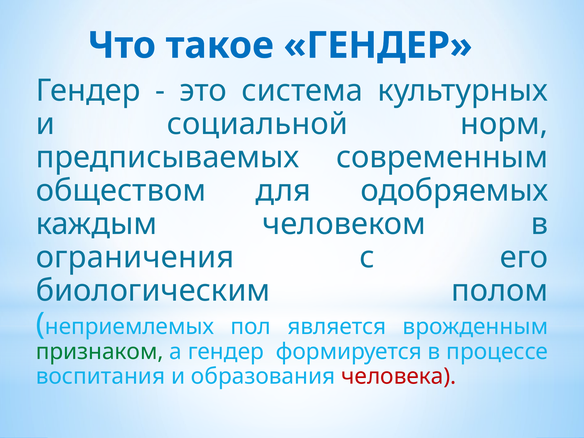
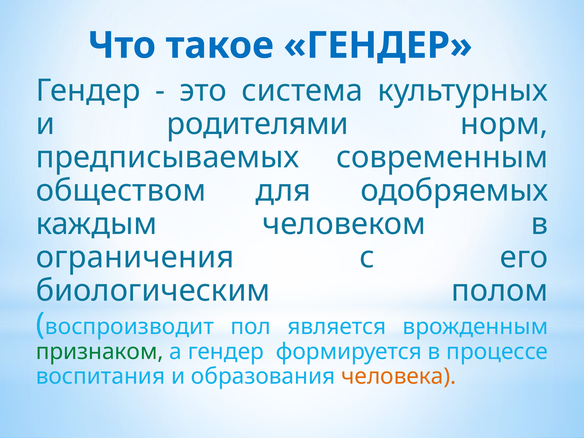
социальной: социальной -> родителями
неприемлемых: неприемлемых -> воспроизводит
человека colour: red -> orange
